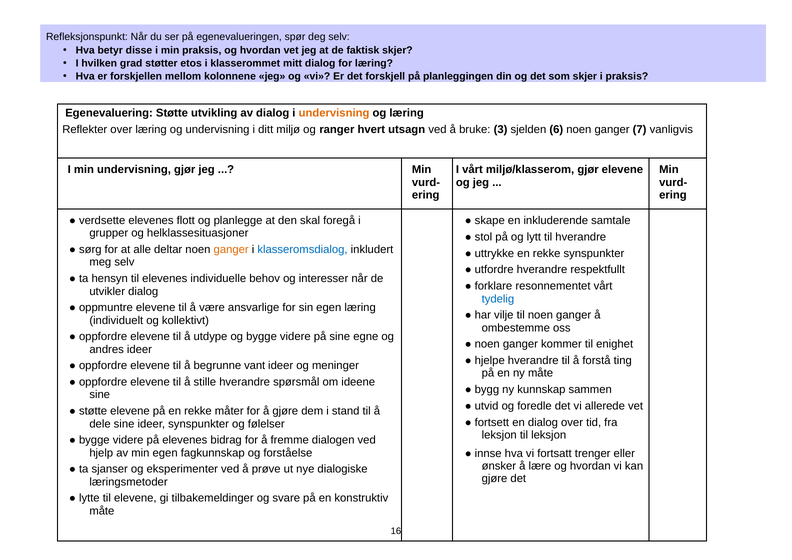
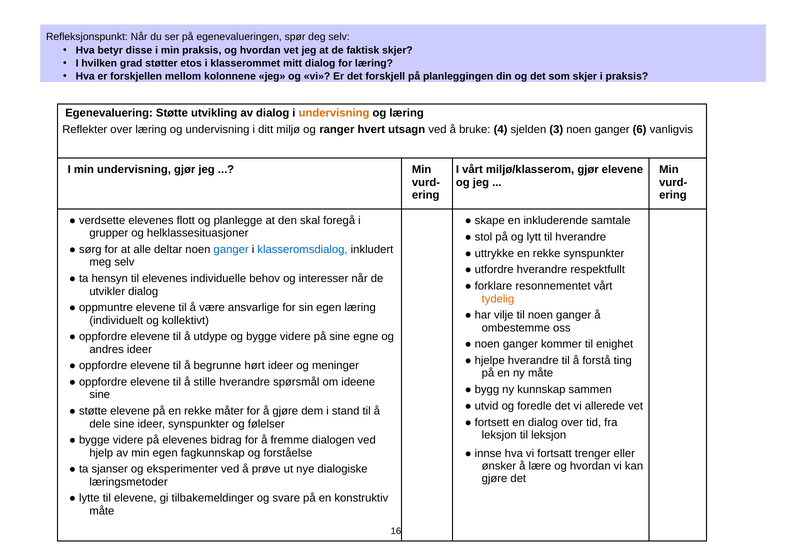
3: 3 -> 4
6: 6 -> 3
7: 7 -> 6
ganger at (231, 250) colour: orange -> blue
tydelig colour: blue -> orange
vant: vant -> hørt
